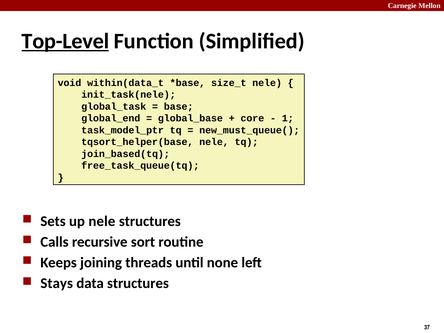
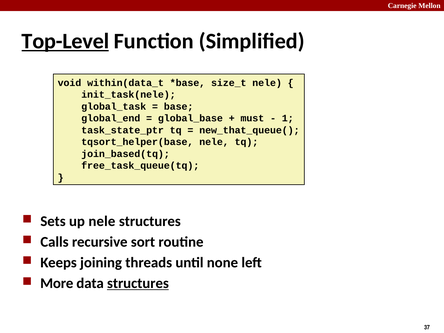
core: core -> must
task_model_ptr: task_model_ptr -> task_state_ptr
new_must_queue(: new_must_queue( -> new_that_queue(
Stays: Stays -> More
structures at (138, 283) underline: none -> present
